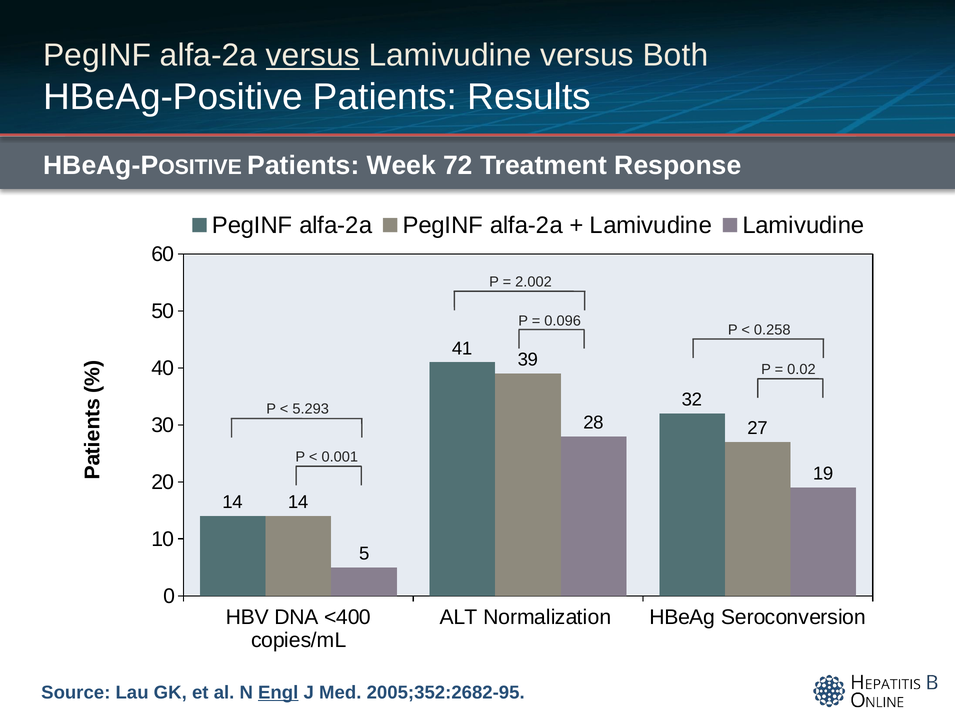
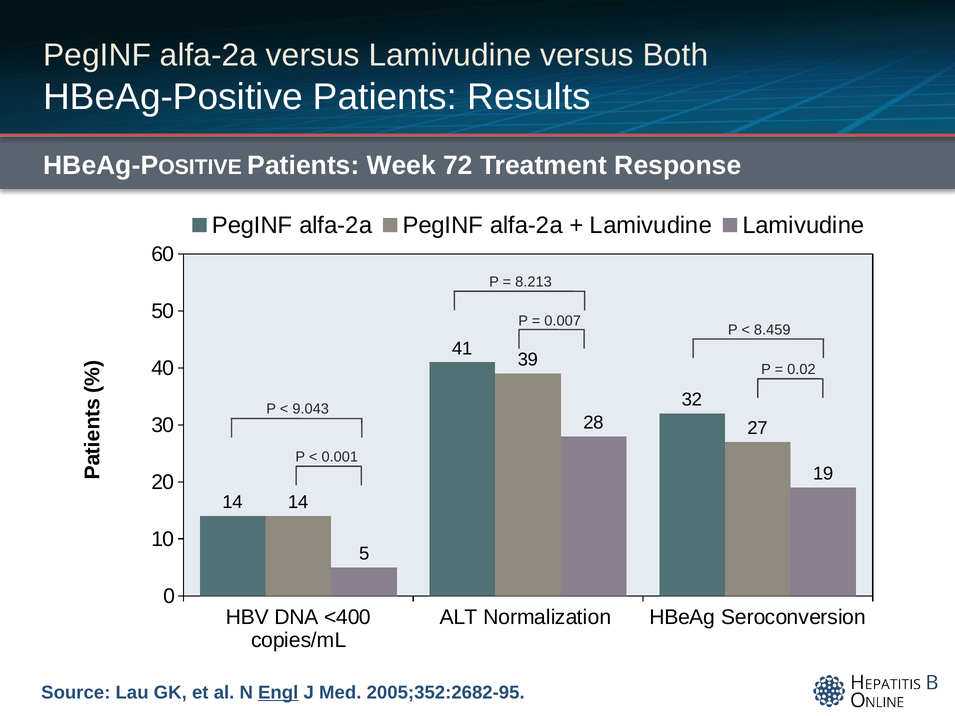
versus at (313, 56) underline: present -> none
2.002: 2.002 -> 8.213
0.096: 0.096 -> 0.007
0.258: 0.258 -> 8.459
5.293: 5.293 -> 9.043
